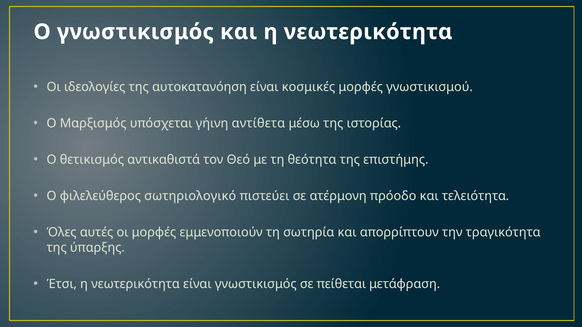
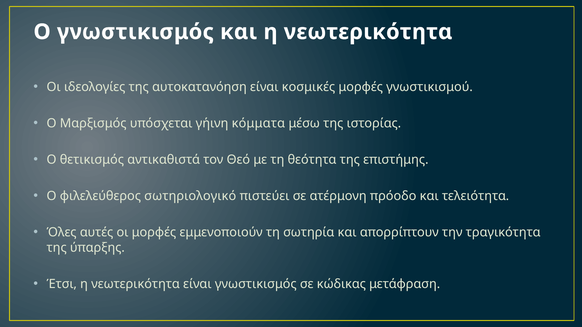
αντίθετα: αντίθετα -> κόμματα
πείθεται: πείθεται -> κώδικας
